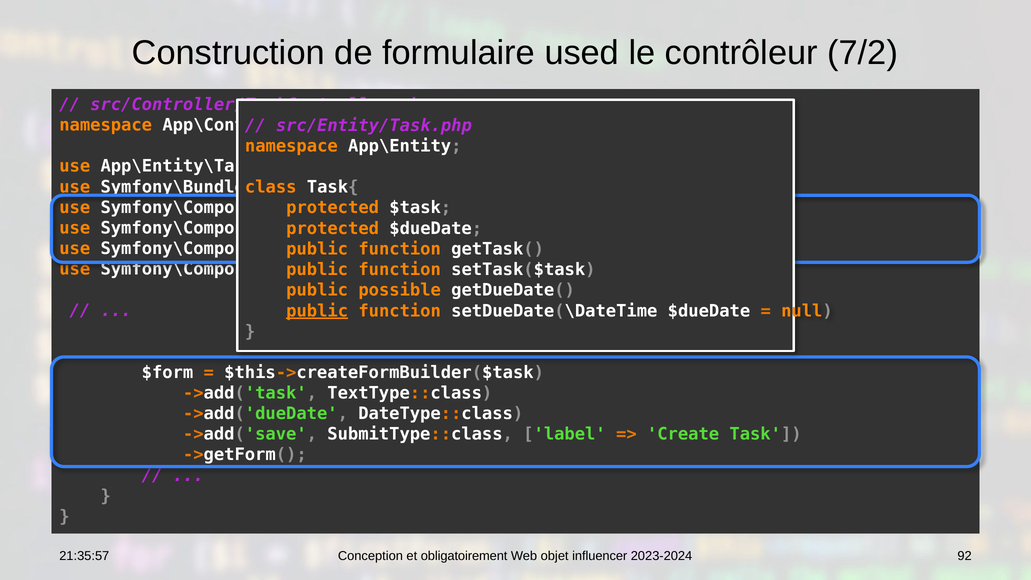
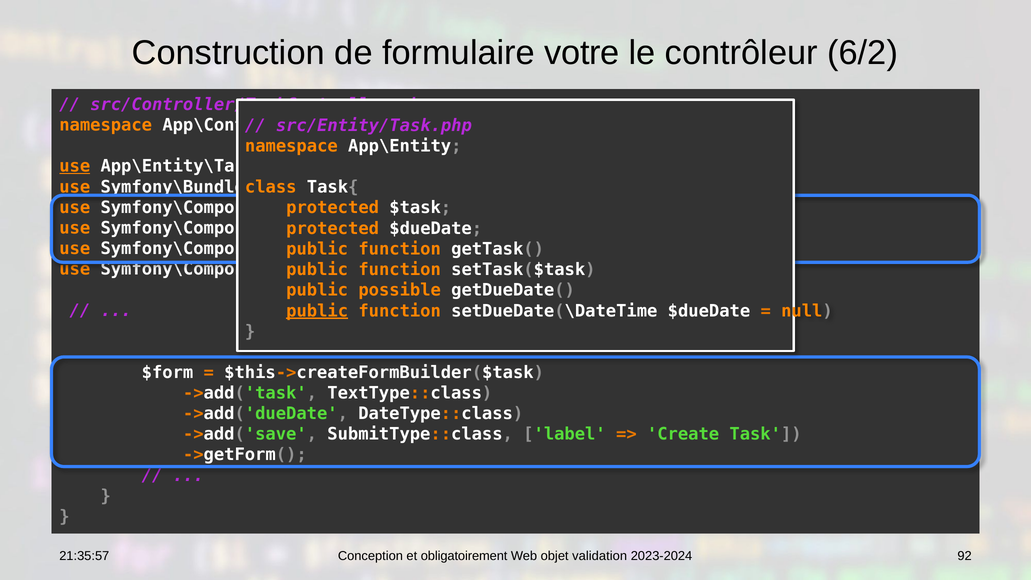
used: used -> votre
7/2: 7/2 -> 6/2
use at (75, 166) underline: none -> present
influencer: influencer -> validation
